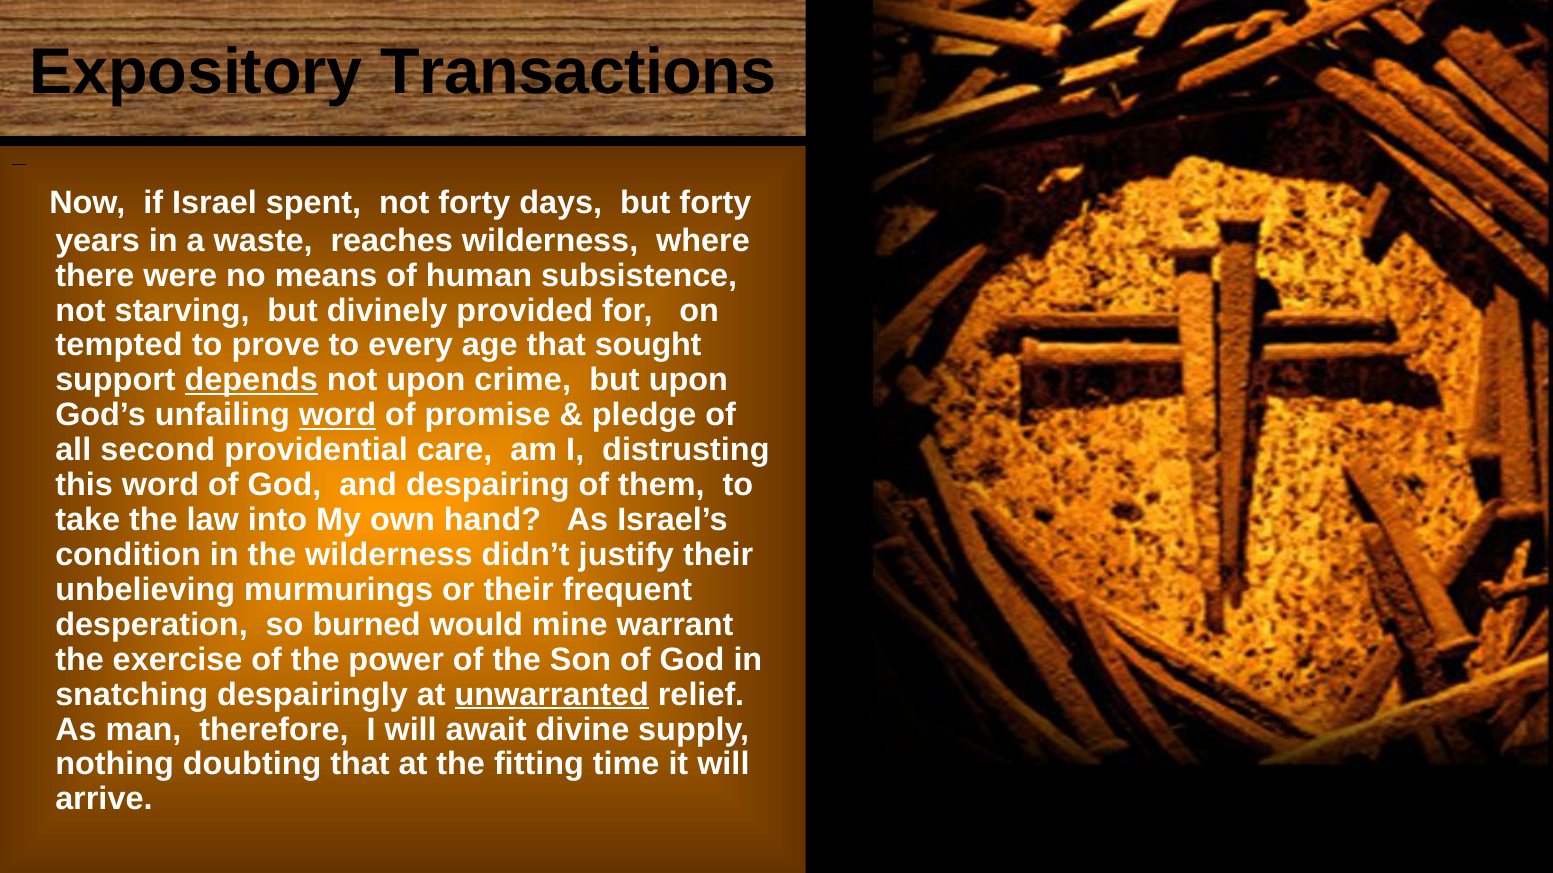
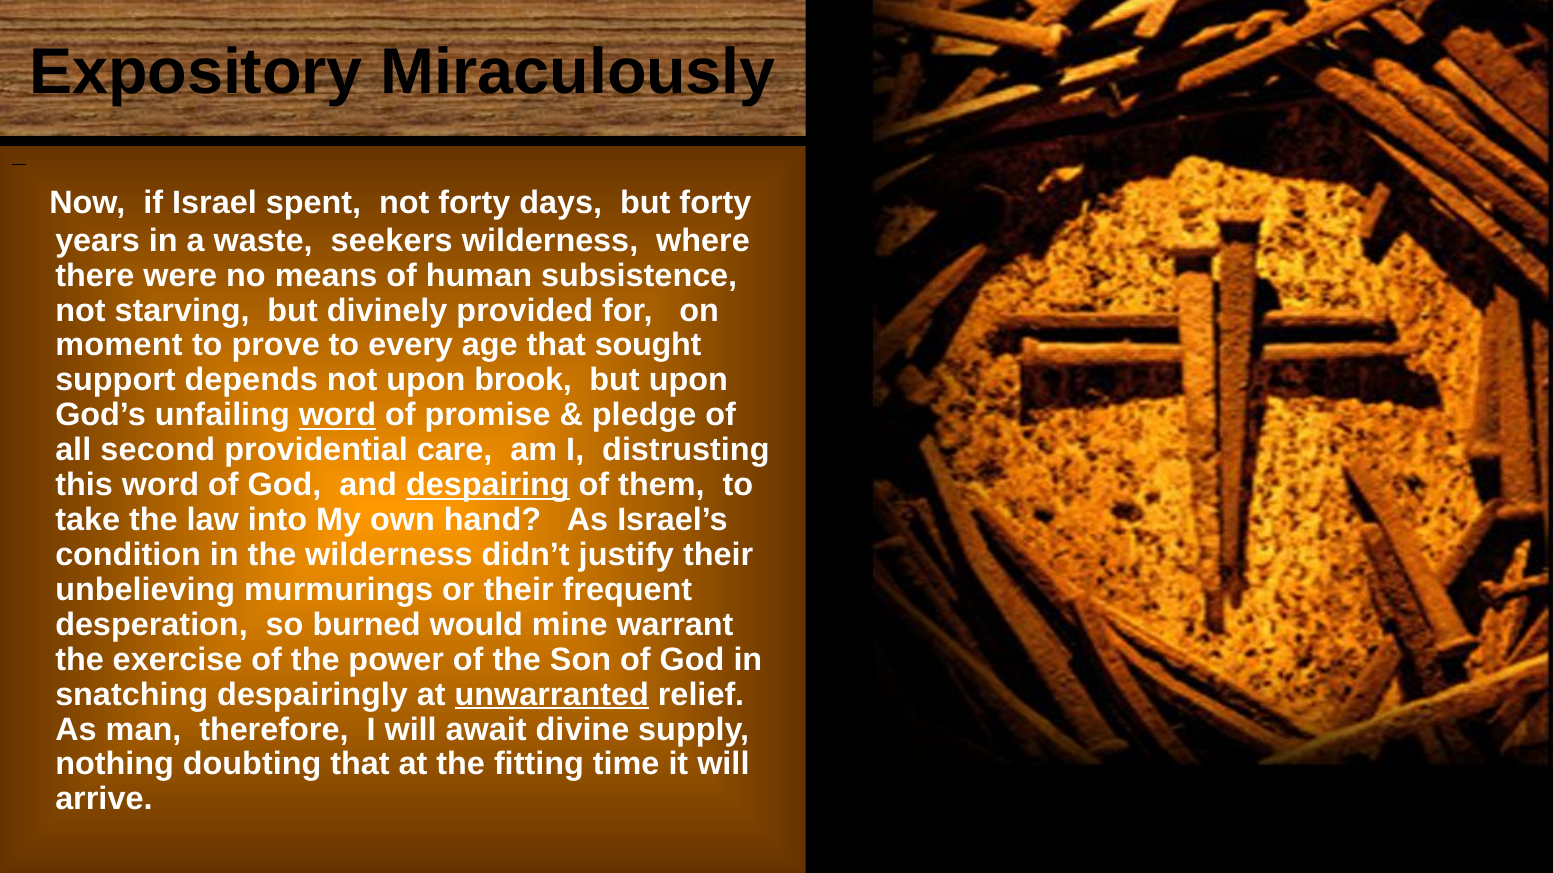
Transactions: Transactions -> Miraculously
reaches: reaches -> seekers
tempted: tempted -> moment
depends underline: present -> none
crime: crime -> brook
despairing underline: none -> present
